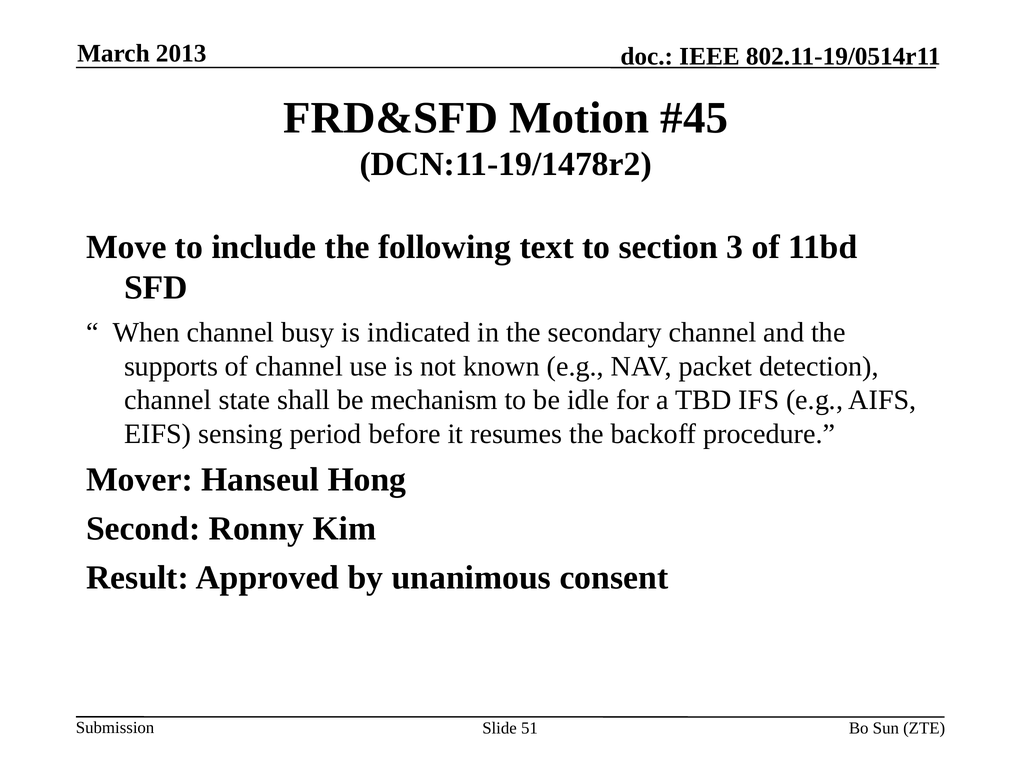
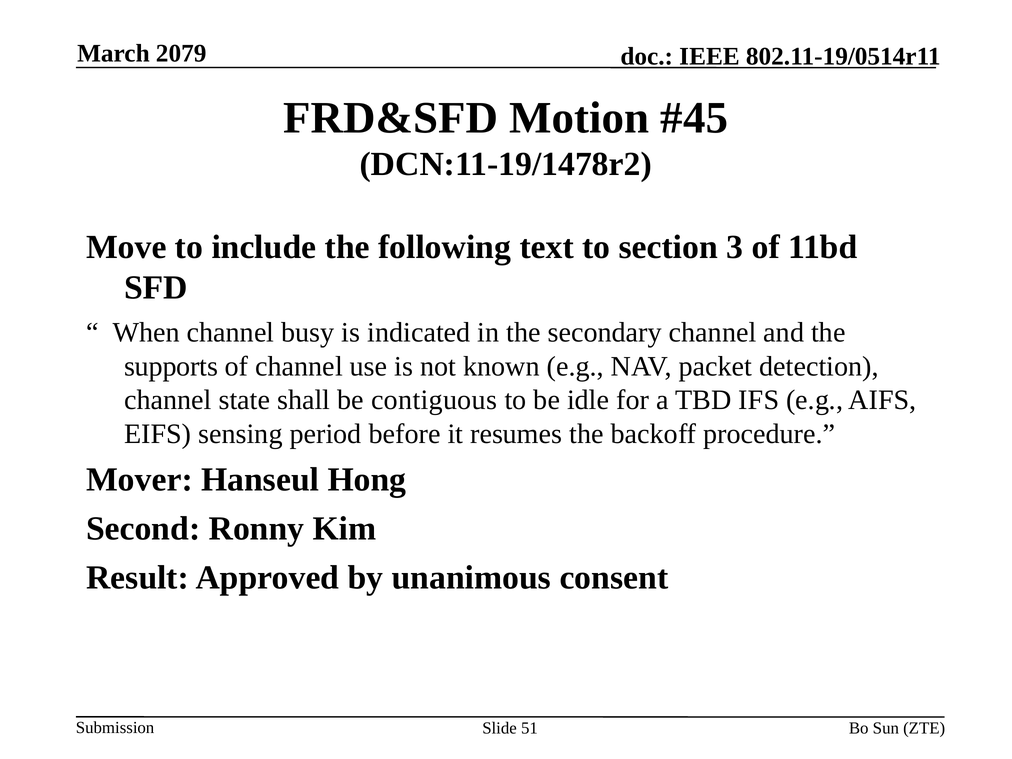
2013: 2013 -> 2079
mechanism: mechanism -> contiguous
